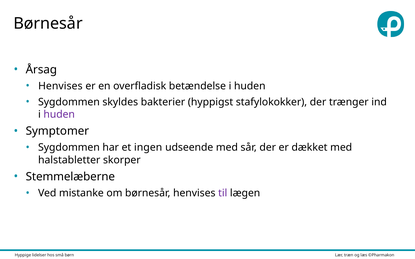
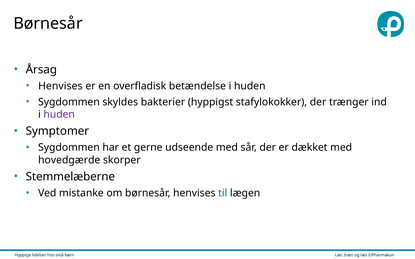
ingen: ingen -> gerne
halstabletter: halstabletter -> hovedgærde
til colour: purple -> blue
